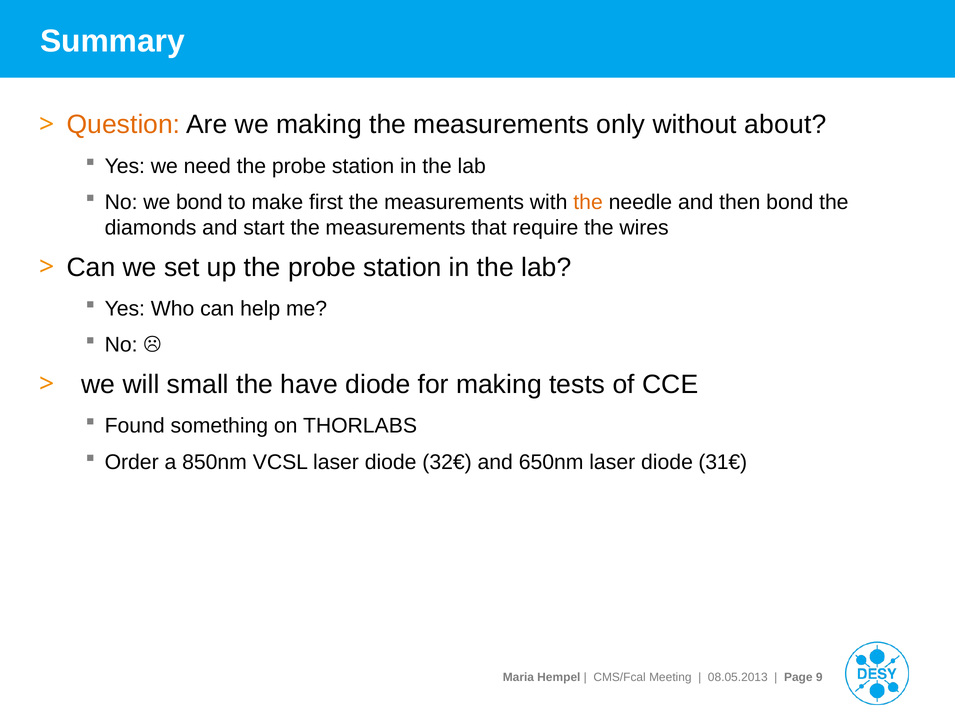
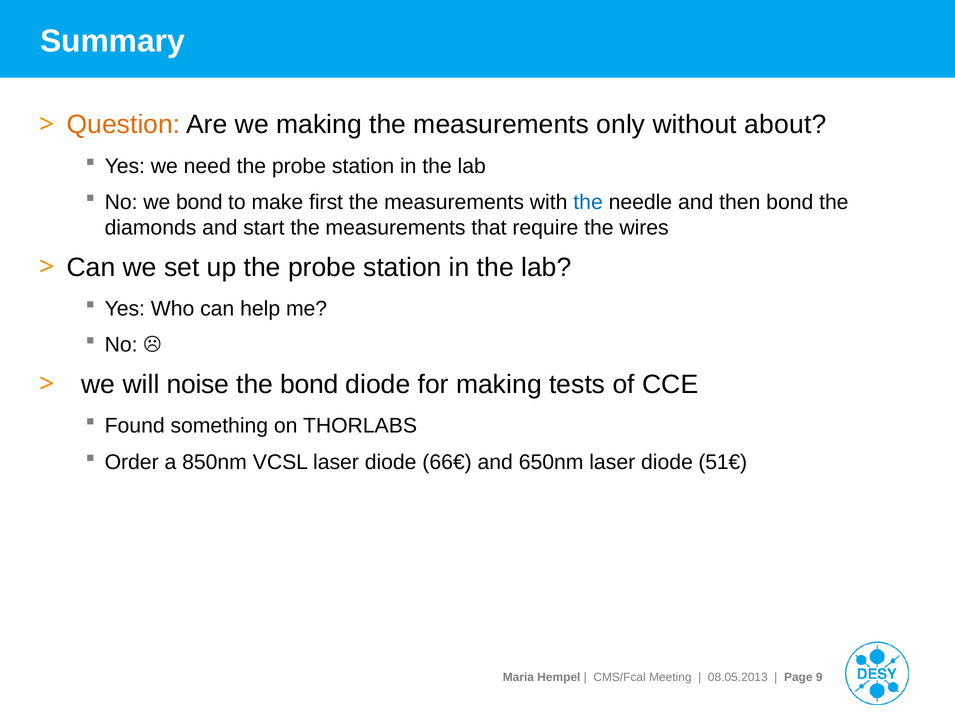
the at (588, 202) colour: orange -> blue
small: small -> noise
the have: have -> bond
32€: 32€ -> 66€
31€: 31€ -> 51€
